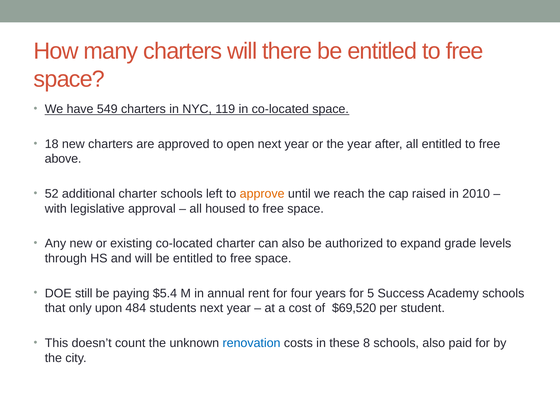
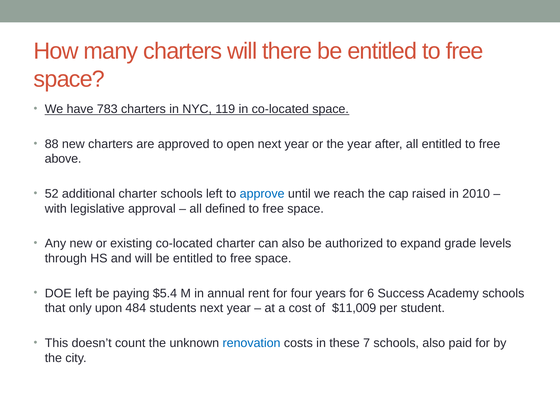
549: 549 -> 783
18: 18 -> 88
approve colour: orange -> blue
housed: housed -> defined
DOE still: still -> left
5: 5 -> 6
$69,520: $69,520 -> $11,009
8: 8 -> 7
